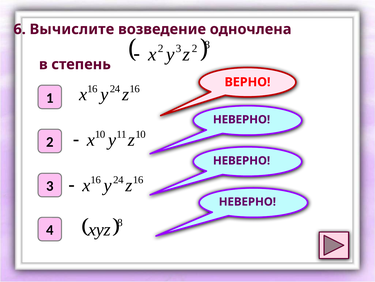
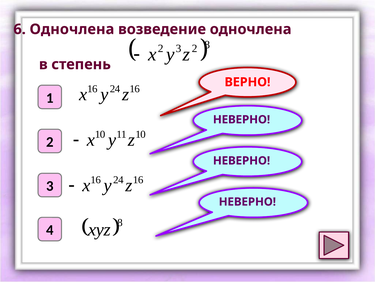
6 Вычислите: Вычислите -> Одночлена
